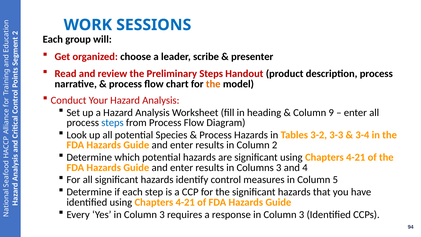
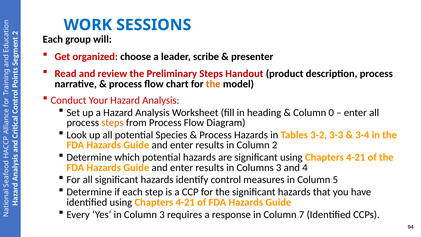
9: 9 -> 0
steps at (112, 123) colour: blue -> orange
response in Column 3: 3 -> 7
